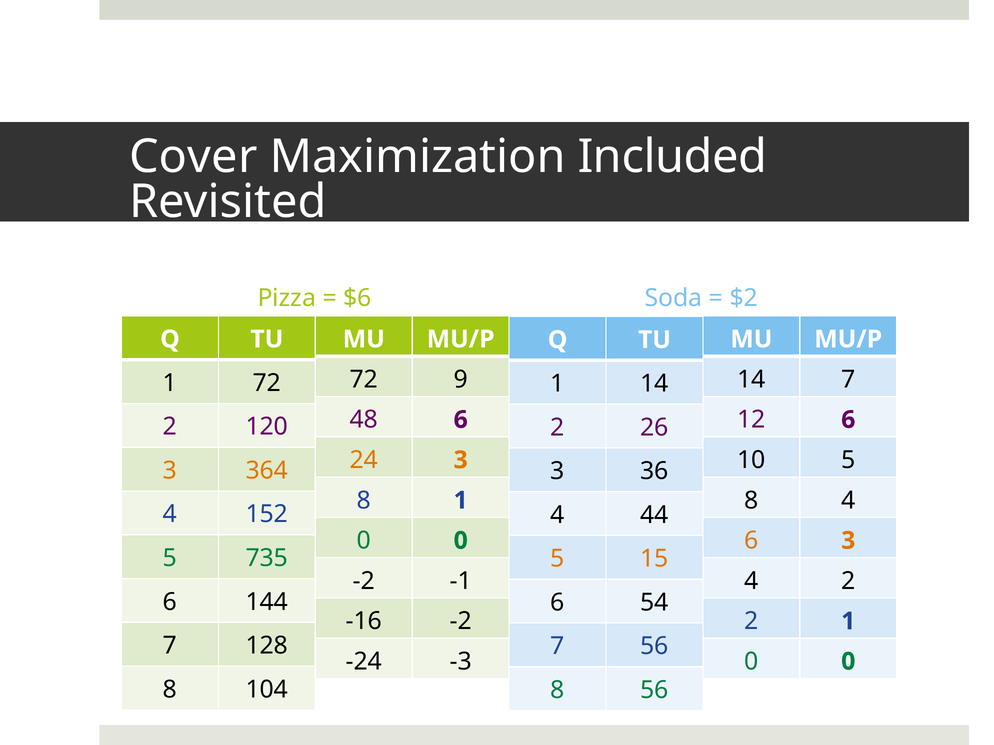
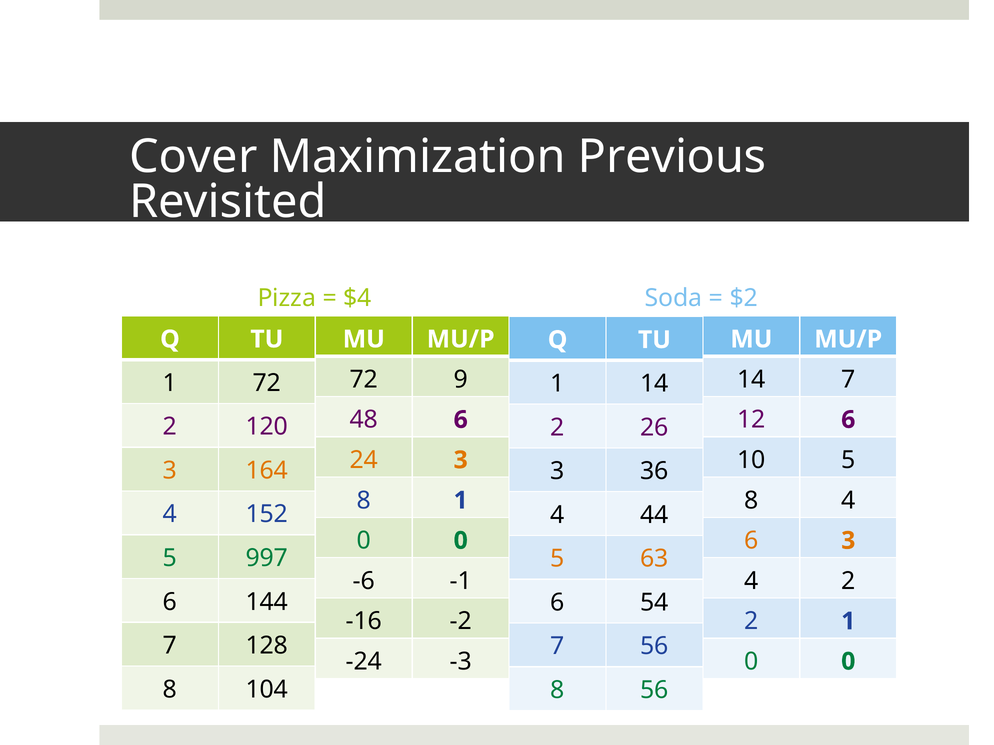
Included: Included -> Previous
$6: $6 -> $4
364: 364 -> 164
735: 735 -> 997
15: 15 -> 63
-2 at (364, 581): -2 -> -6
